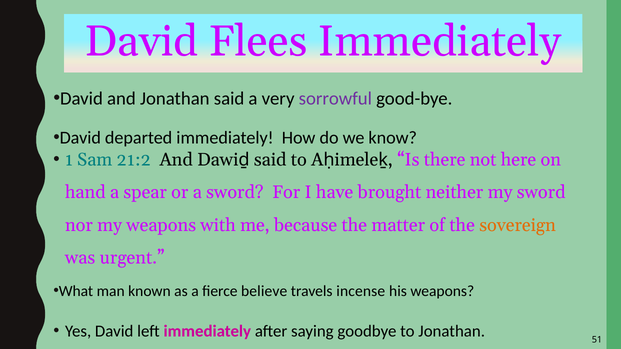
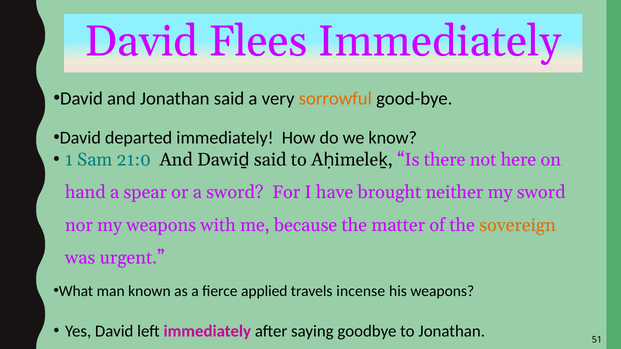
sorrowful colour: purple -> orange
21:2: 21:2 -> 21:0
believe: believe -> applied
